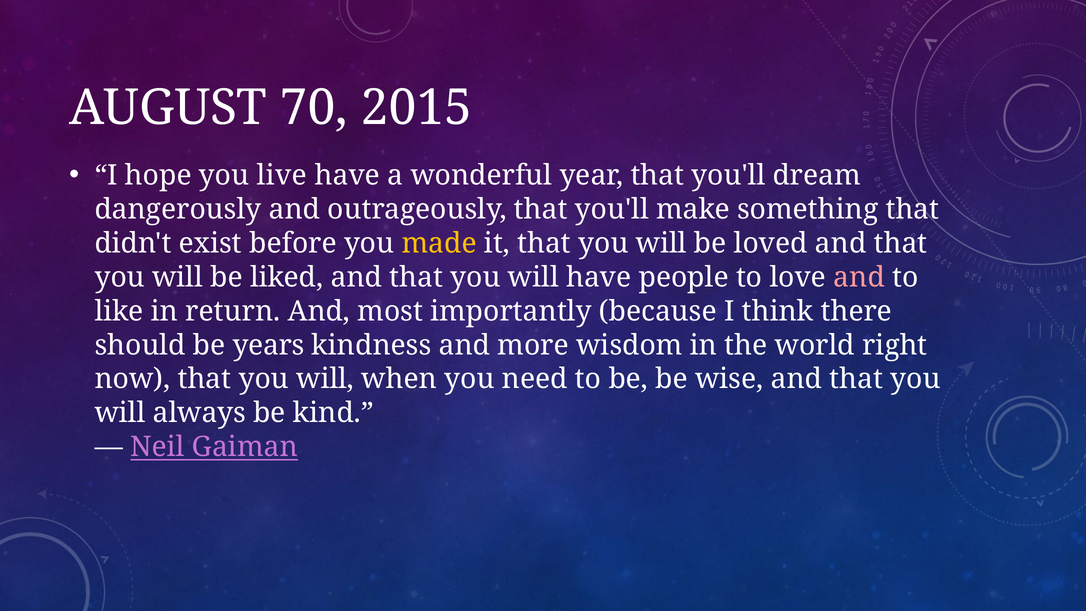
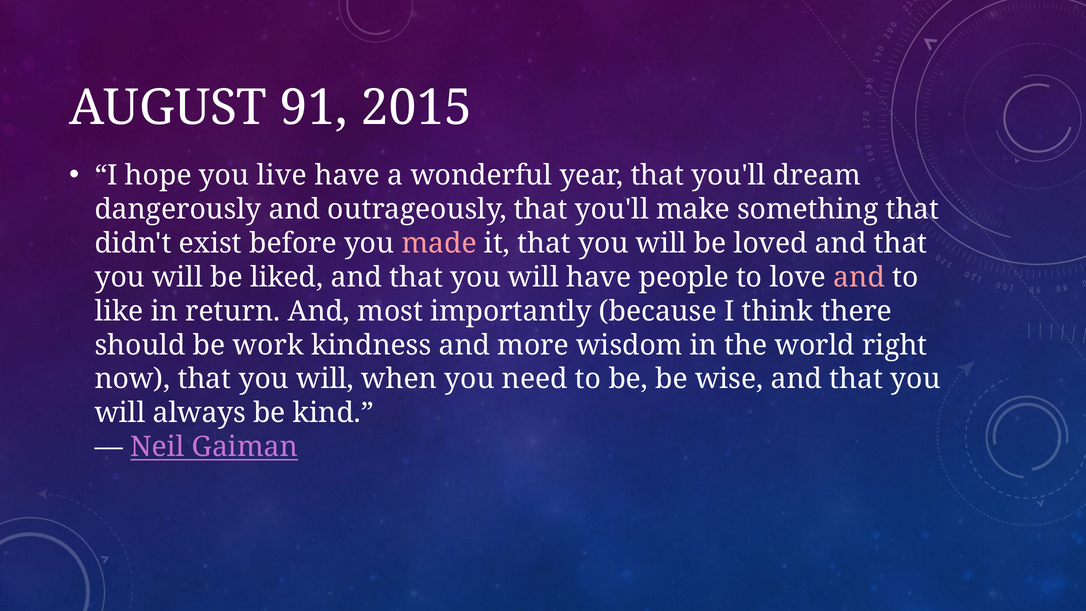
70: 70 -> 91
made colour: yellow -> pink
years: years -> work
